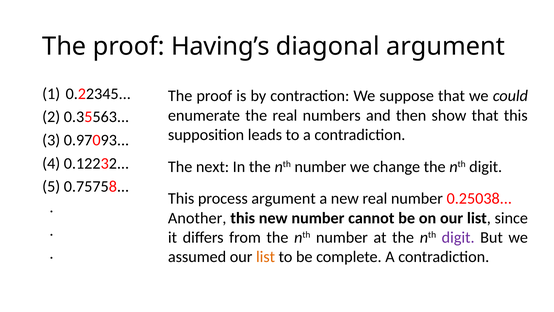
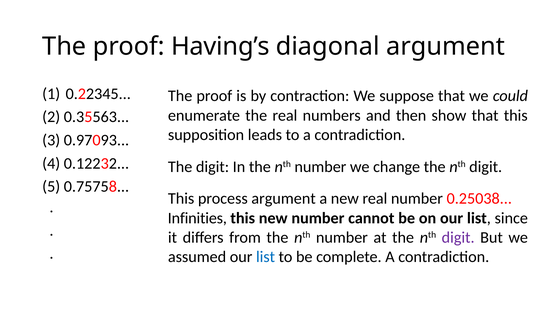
The next: next -> digit
Another: Another -> Infinities
list at (266, 257) colour: orange -> blue
